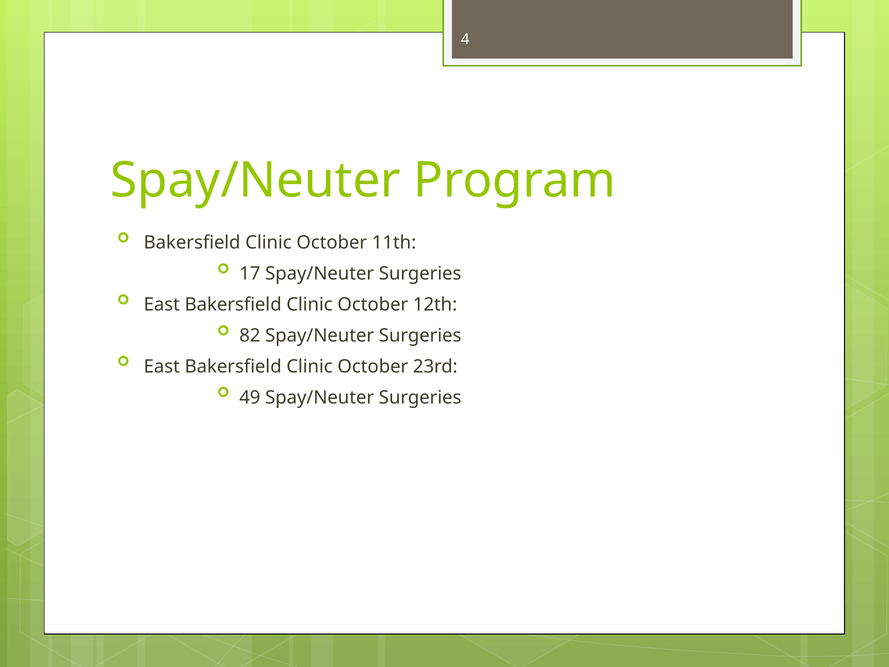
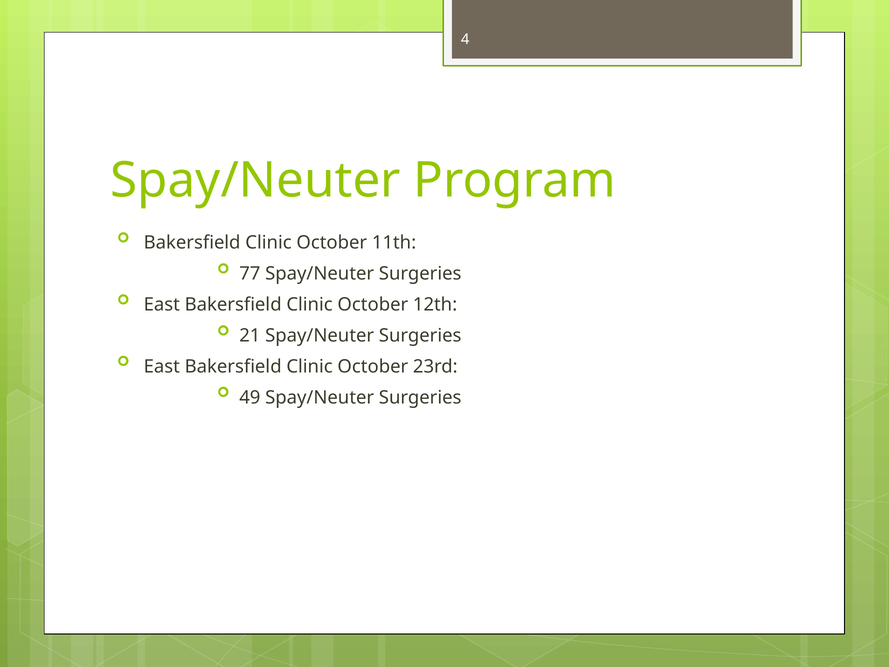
17: 17 -> 77
82: 82 -> 21
